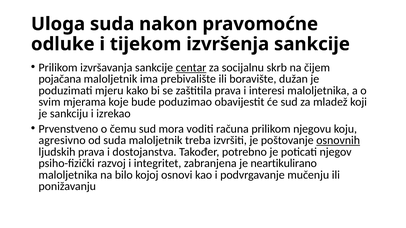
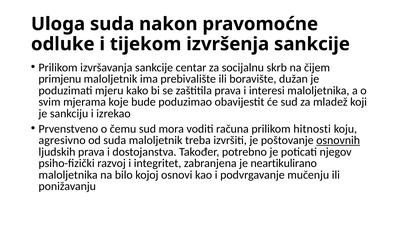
centar underline: present -> none
pojačana: pojačana -> primjenu
njegovu: njegovu -> hitnosti
